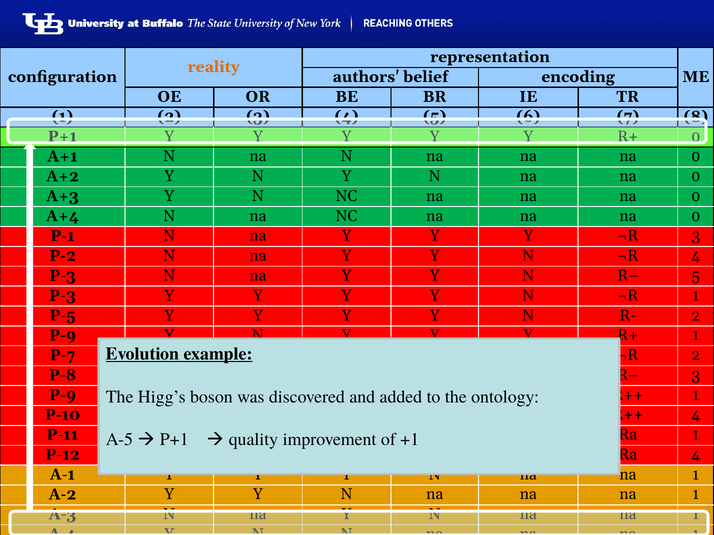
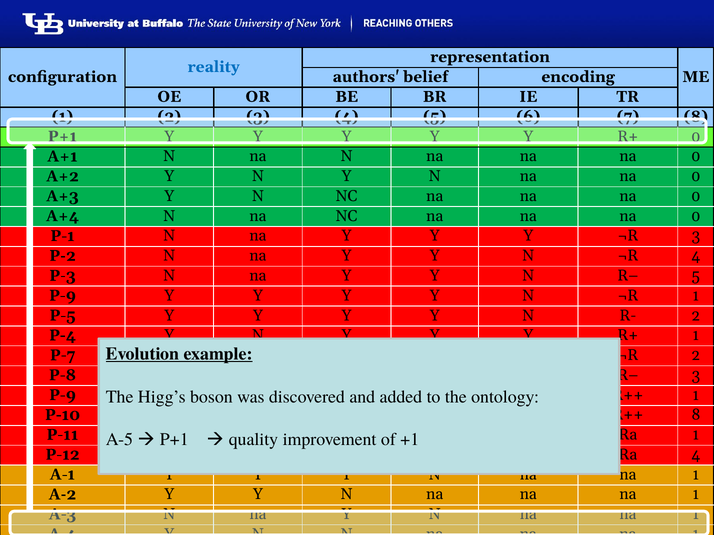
reality colour: orange -> blue
P-3 at (62, 296): P-3 -> P-9
P-9 at (62, 336): P-9 -> P-4
4 at (696, 415): 4 -> 8
